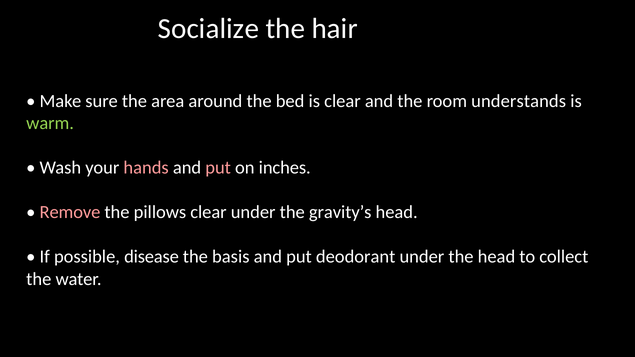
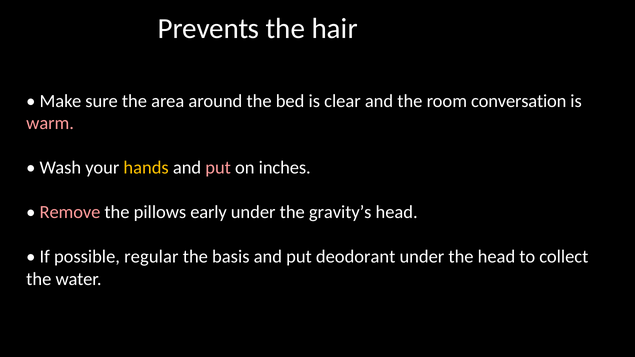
Socialize: Socialize -> Prevents
understands: understands -> conversation
warm colour: light green -> pink
hands colour: pink -> yellow
pillows clear: clear -> early
disease: disease -> regular
